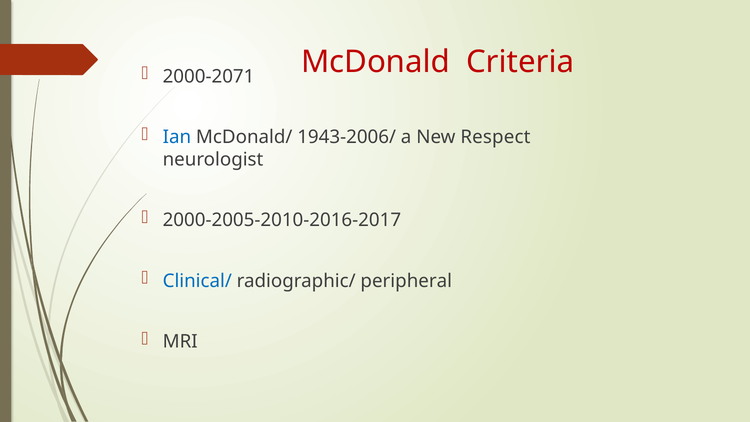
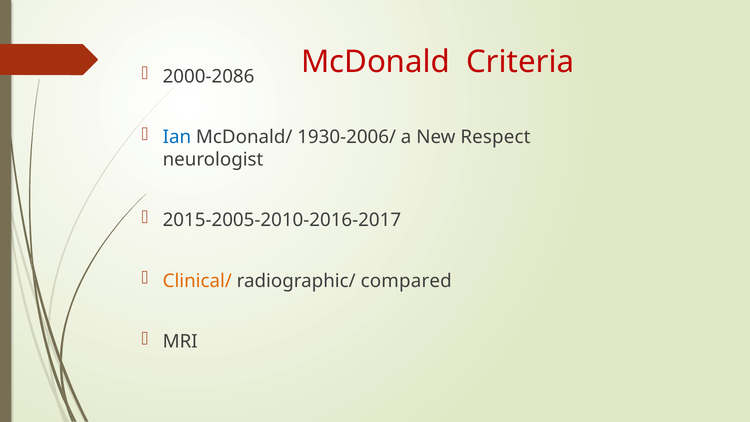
2000-2071: 2000-2071 -> 2000-2086
1943-2006/: 1943-2006/ -> 1930-2006/
2000-2005-2010-2016-2017: 2000-2005-2010-2016-2017 -> 2015-2005-2010-2016-2017
Clinical/ colour: blue -> orange
peripheral: peripheral -> compared
